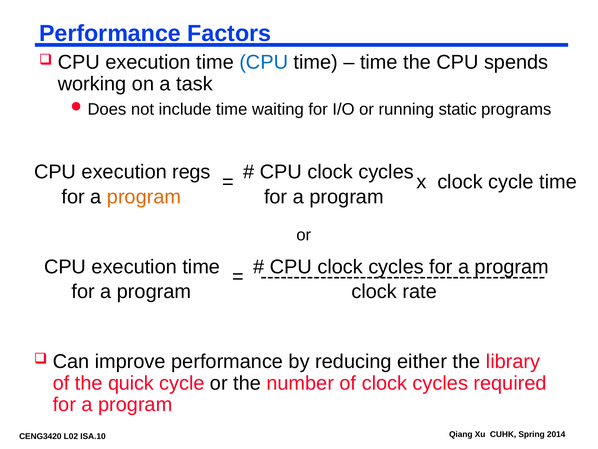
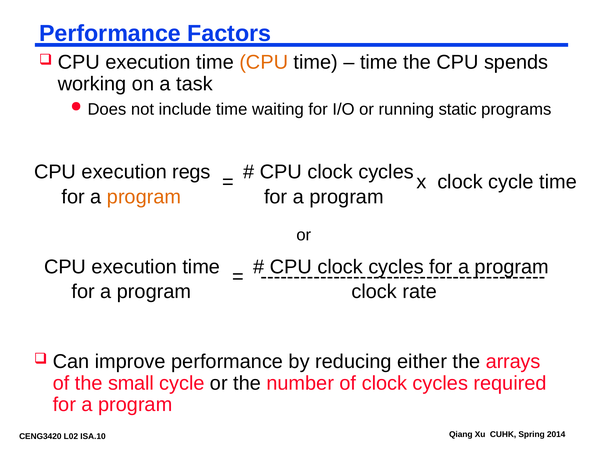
CPU at (264, 62) colour: blue -> orange
library: library -> arrays
quick: quick -> small
